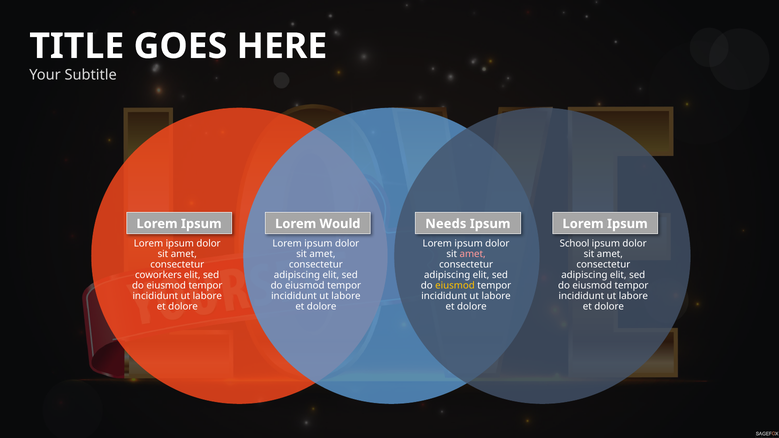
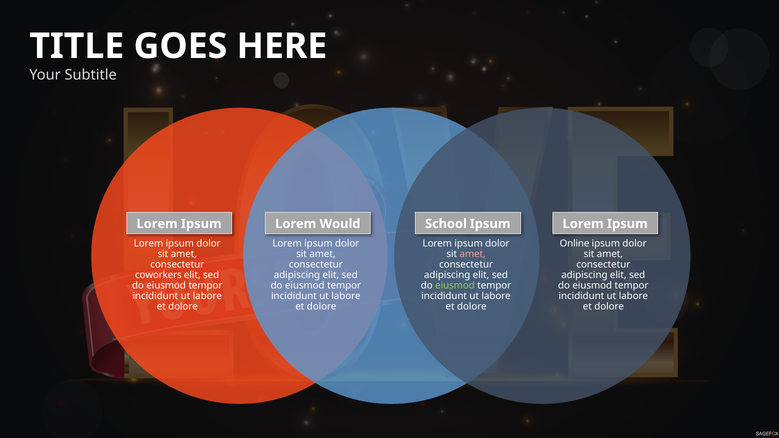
Needs: Needs -> School
School: School -> Online
eiusmod at (455, 286) colour: yellow -> light green
